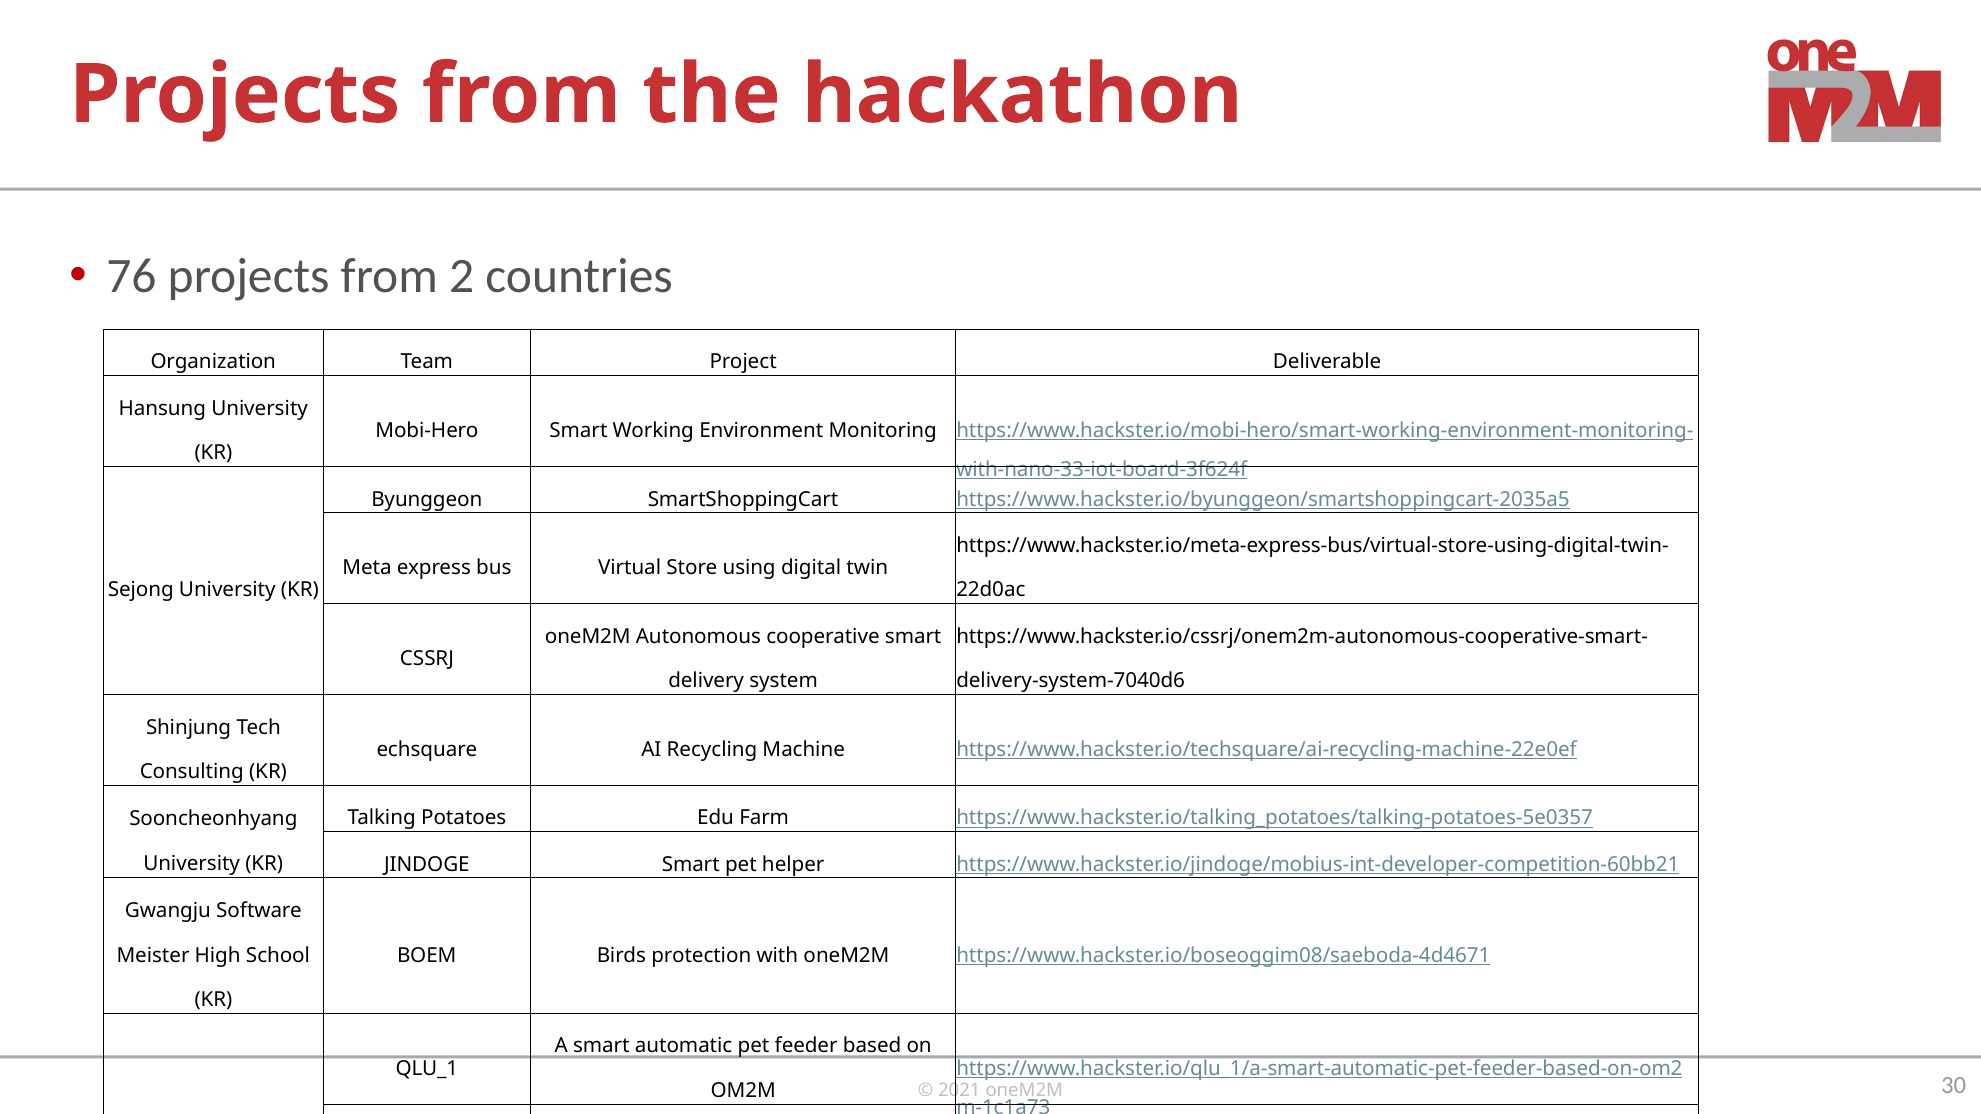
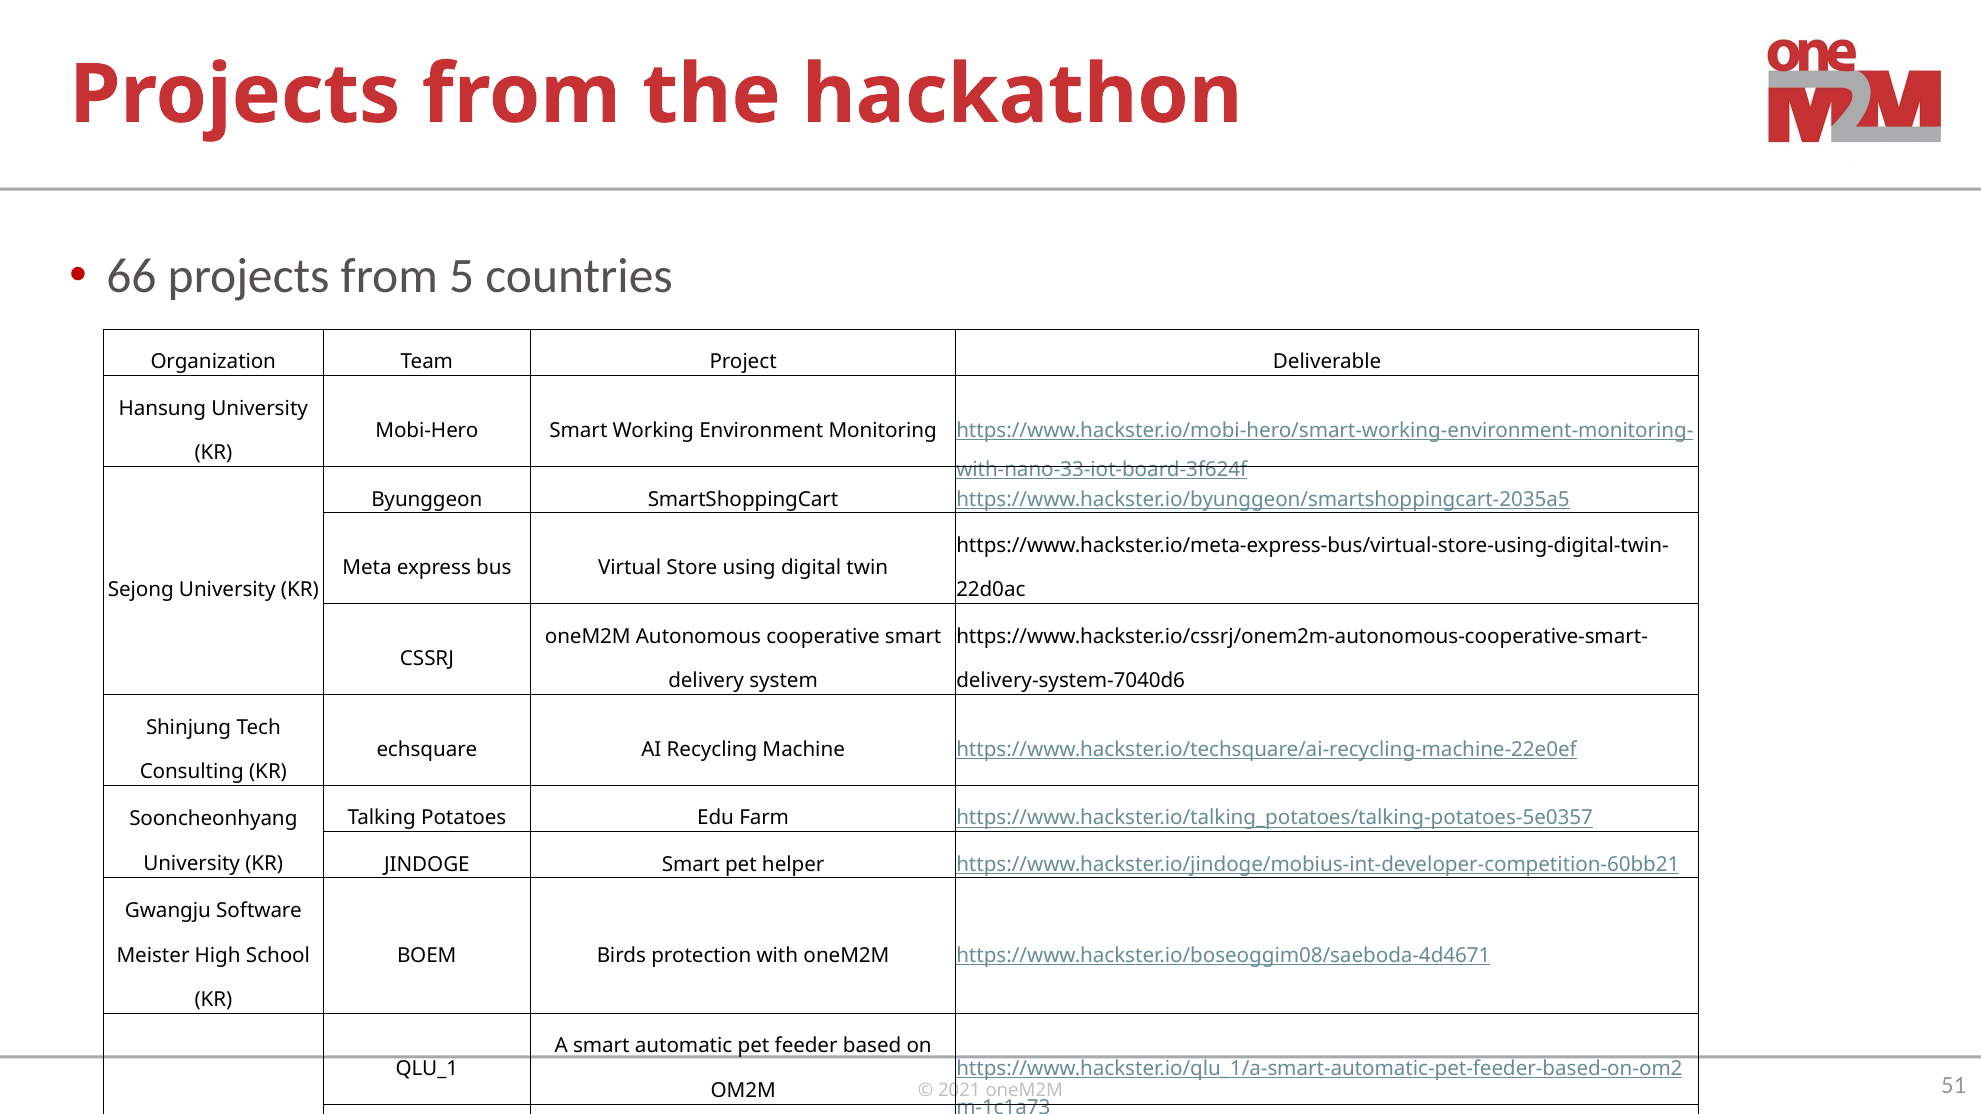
76: 76 -> 66
2: 2 -> 5
30: 30 -> 51
